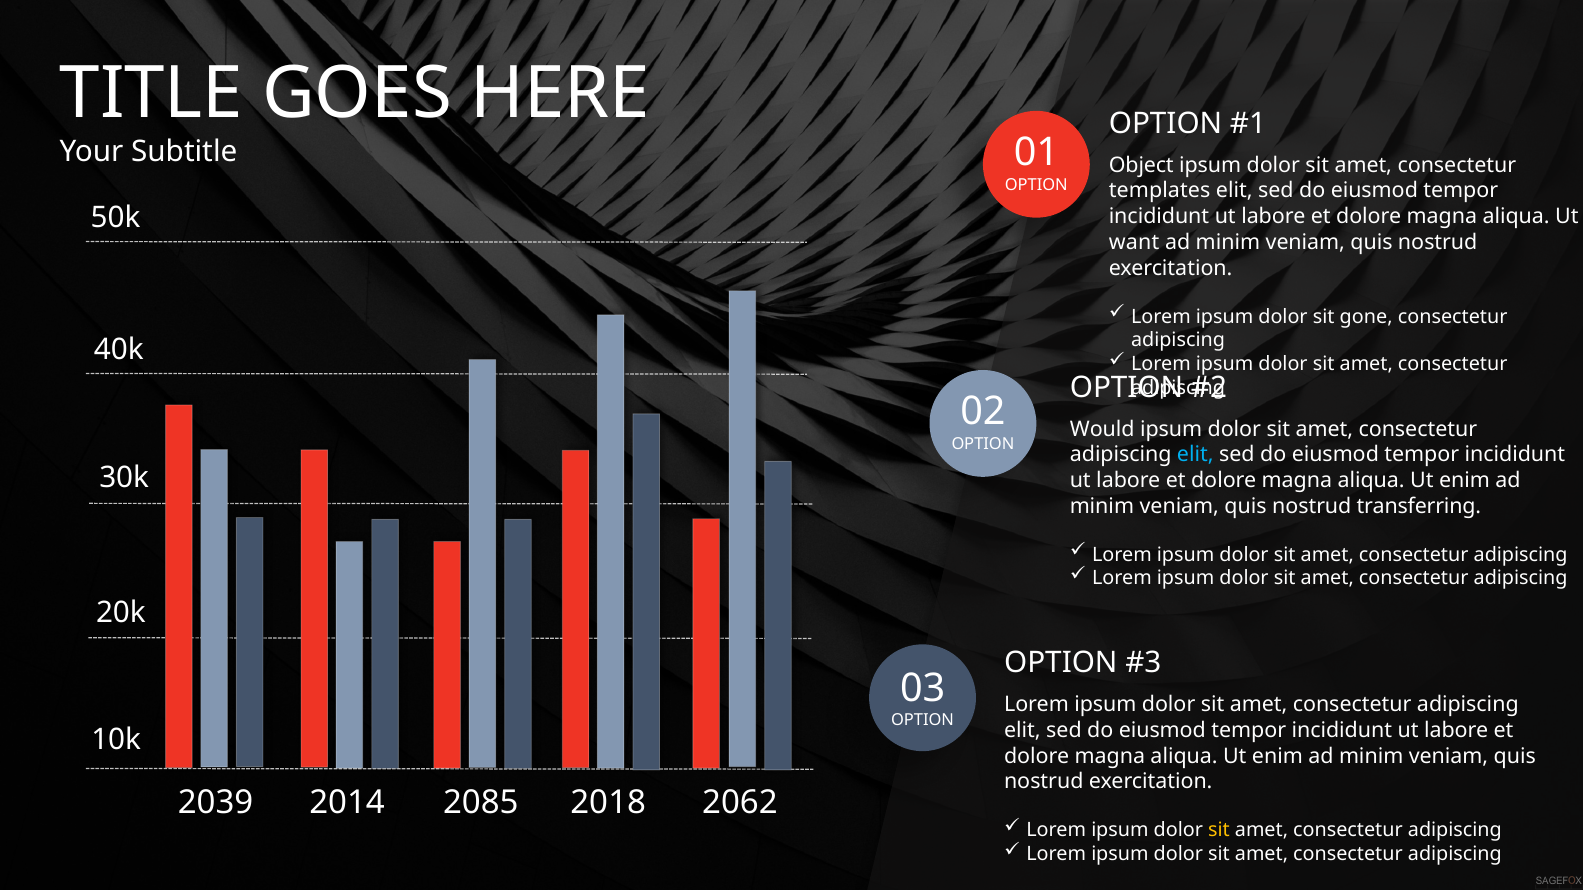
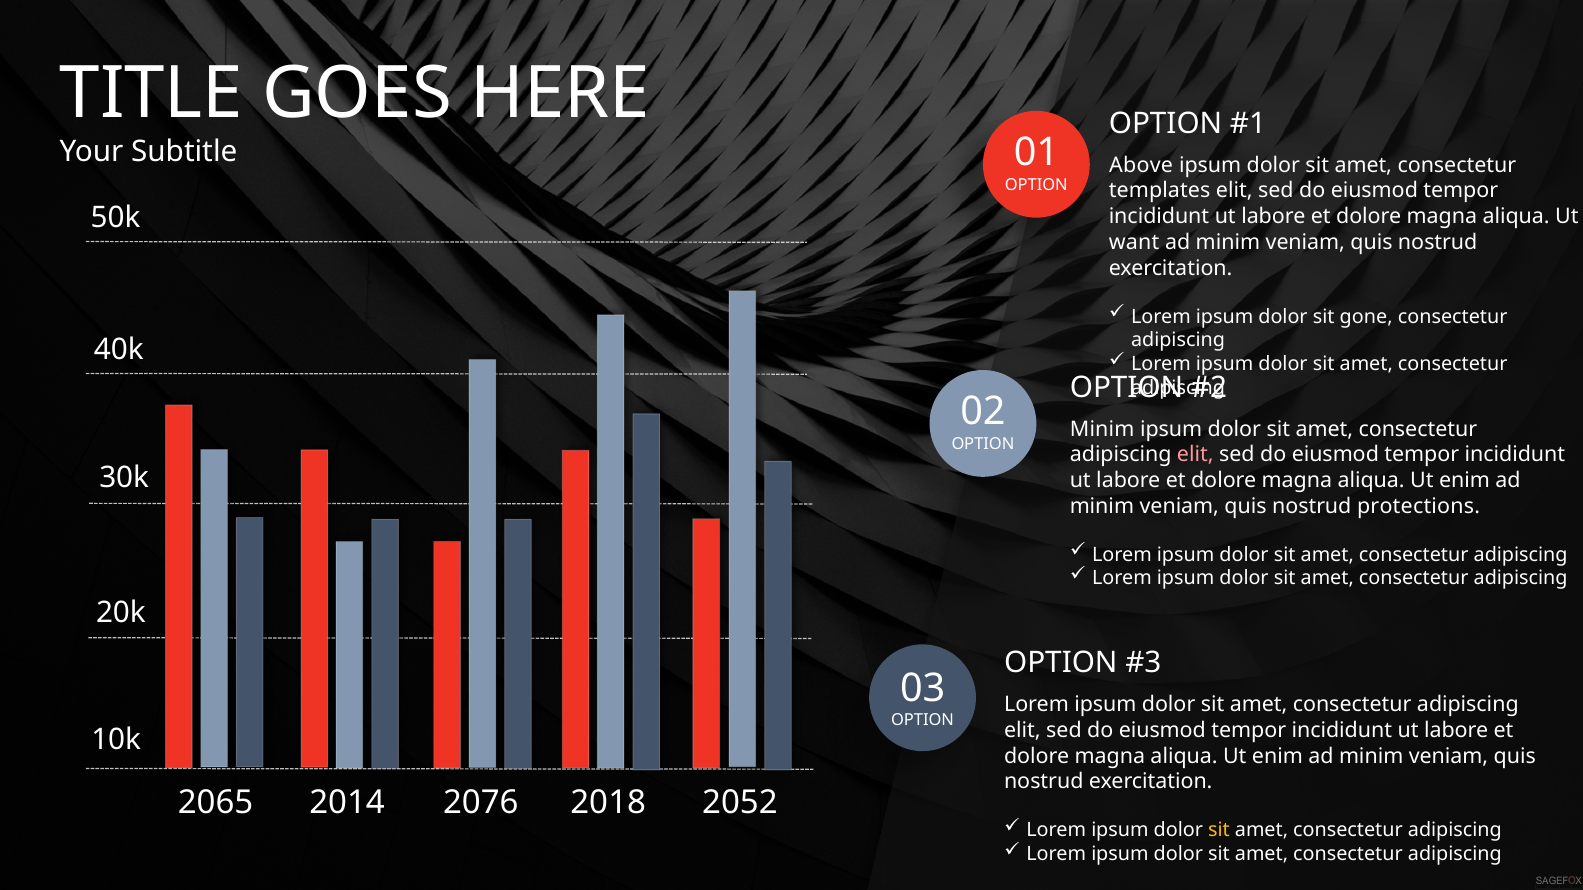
Object: Object -> Above
Would at (1102, 429): Would -> Minim
elit at (1195, 455) colour: light blue -> pink
transferring: transferring -> protections
2039: 2039 -> 2065
2085: 2085 -> 2076
2062: 2062 -> 2052
